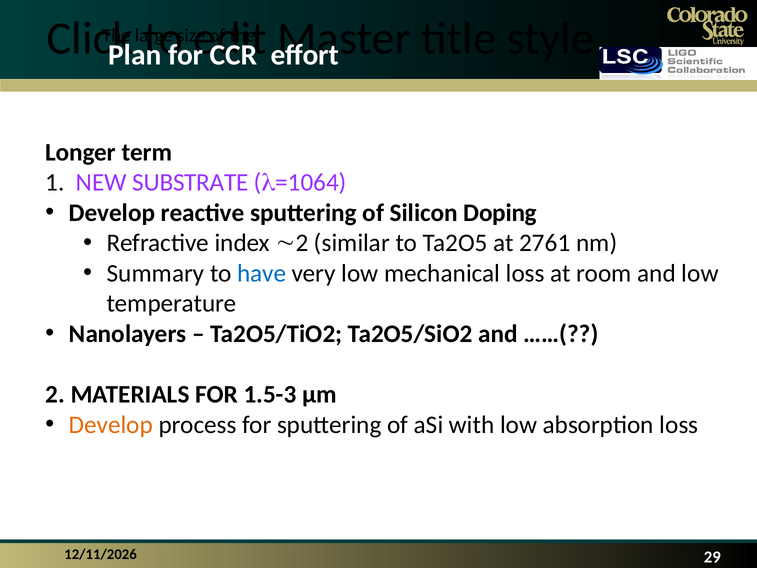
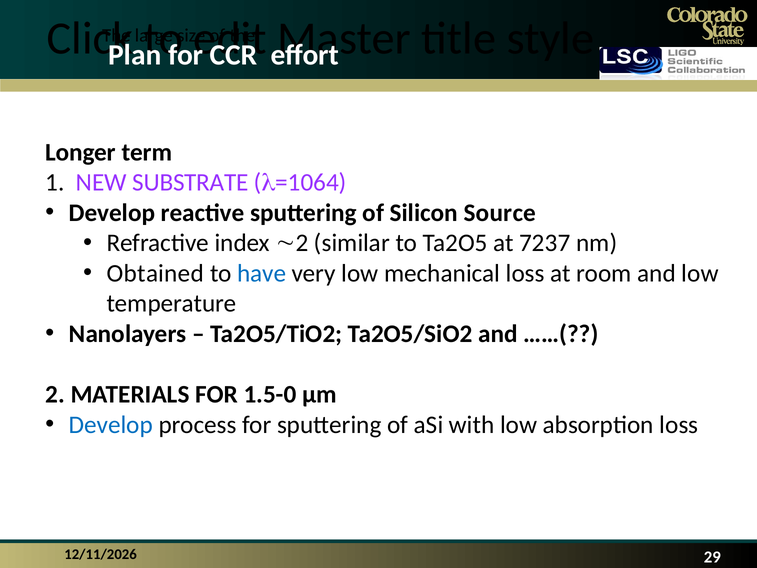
Doping: Doping -> Source
2761: 2761 -> 7237
Summary: Summary -> Obtained
1.5-3: 1.5-3 -> 1.5-0
Develop at (111, 425) colour: orange -> blue
